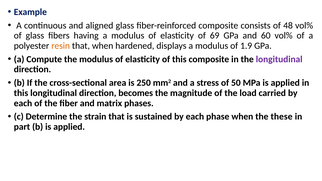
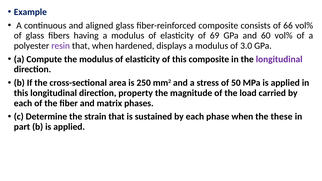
48: 48 -> 66
resin colour: orange -> purple
1.9: 1.9 -> 3.0
becomes: becomes -> property
